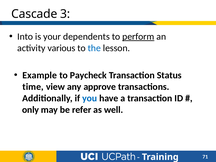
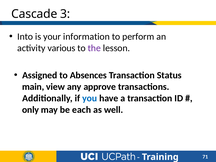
dependents: dependents -> information
perform underline: present -> none
the colour: blue -> purple
Example: Example -> Assigned
Paycheck: Paycheck -> Absences
time: time -> main
refer: refer -> each
